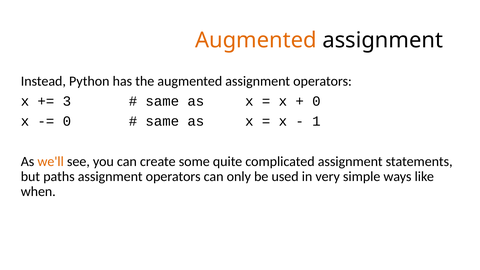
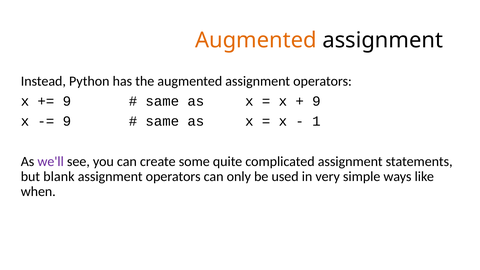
3 at (67, 101): 3 -> 9
0 at (316, 101): 0 -> 9
0 at (67, 121): 0 -> 9
we'll colour: orange -> purple
paths: paths -> blank
